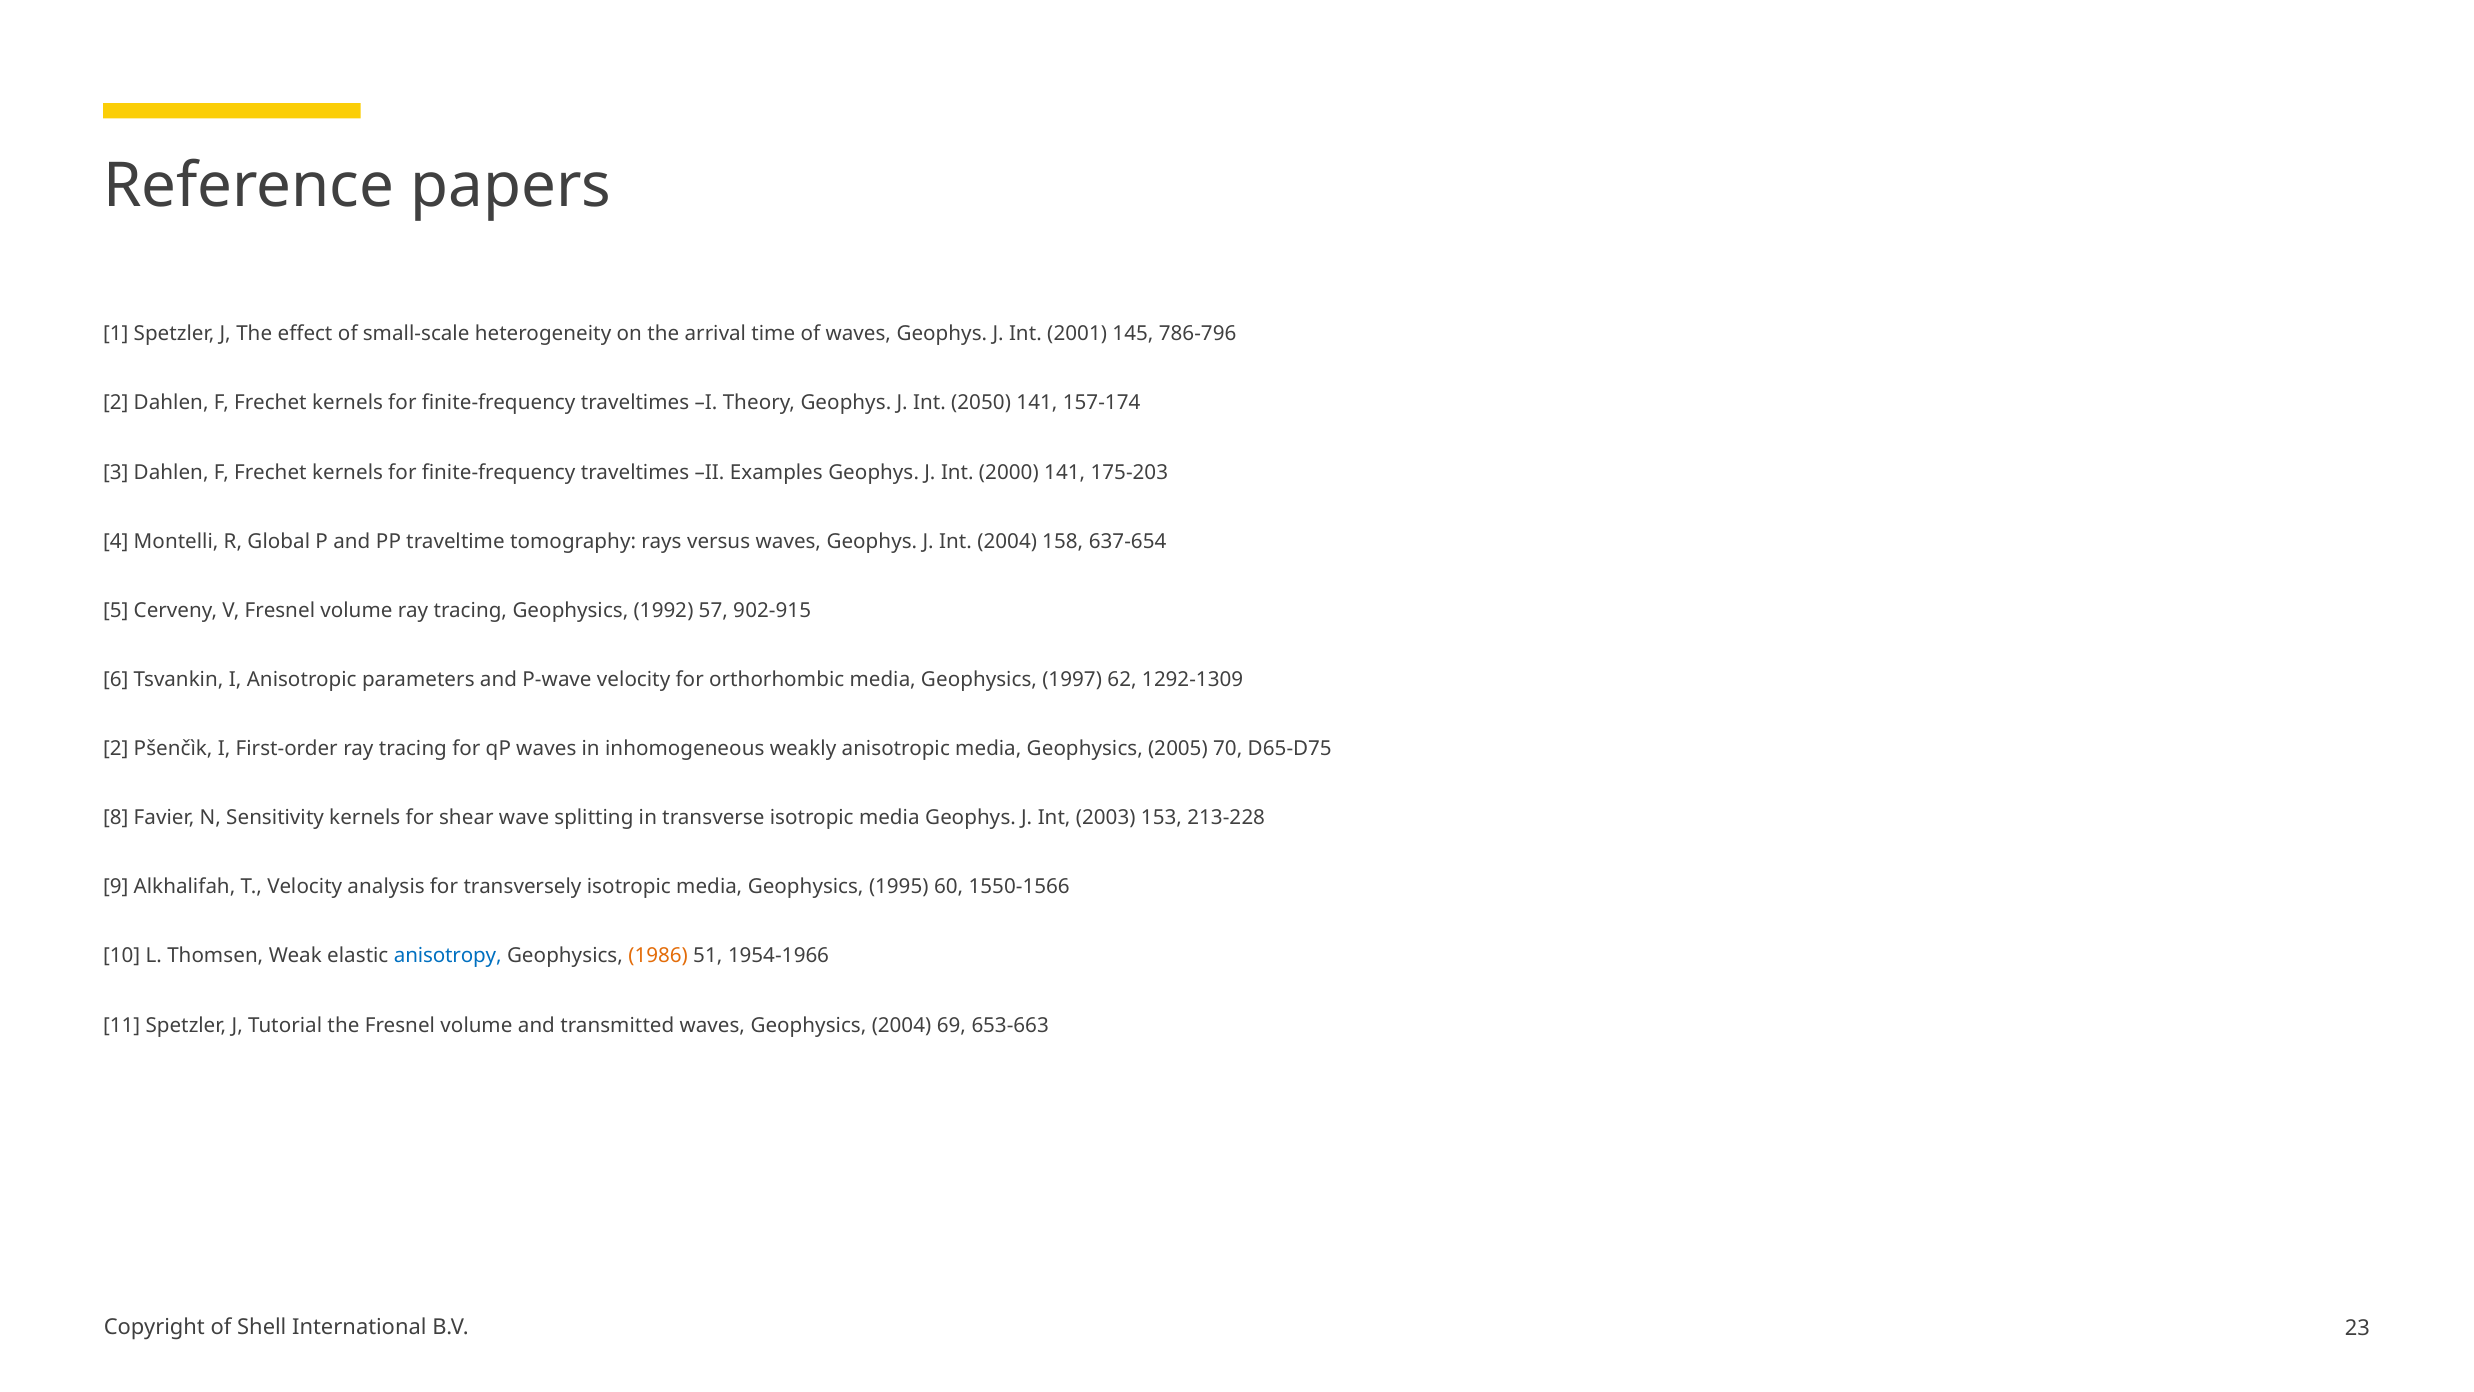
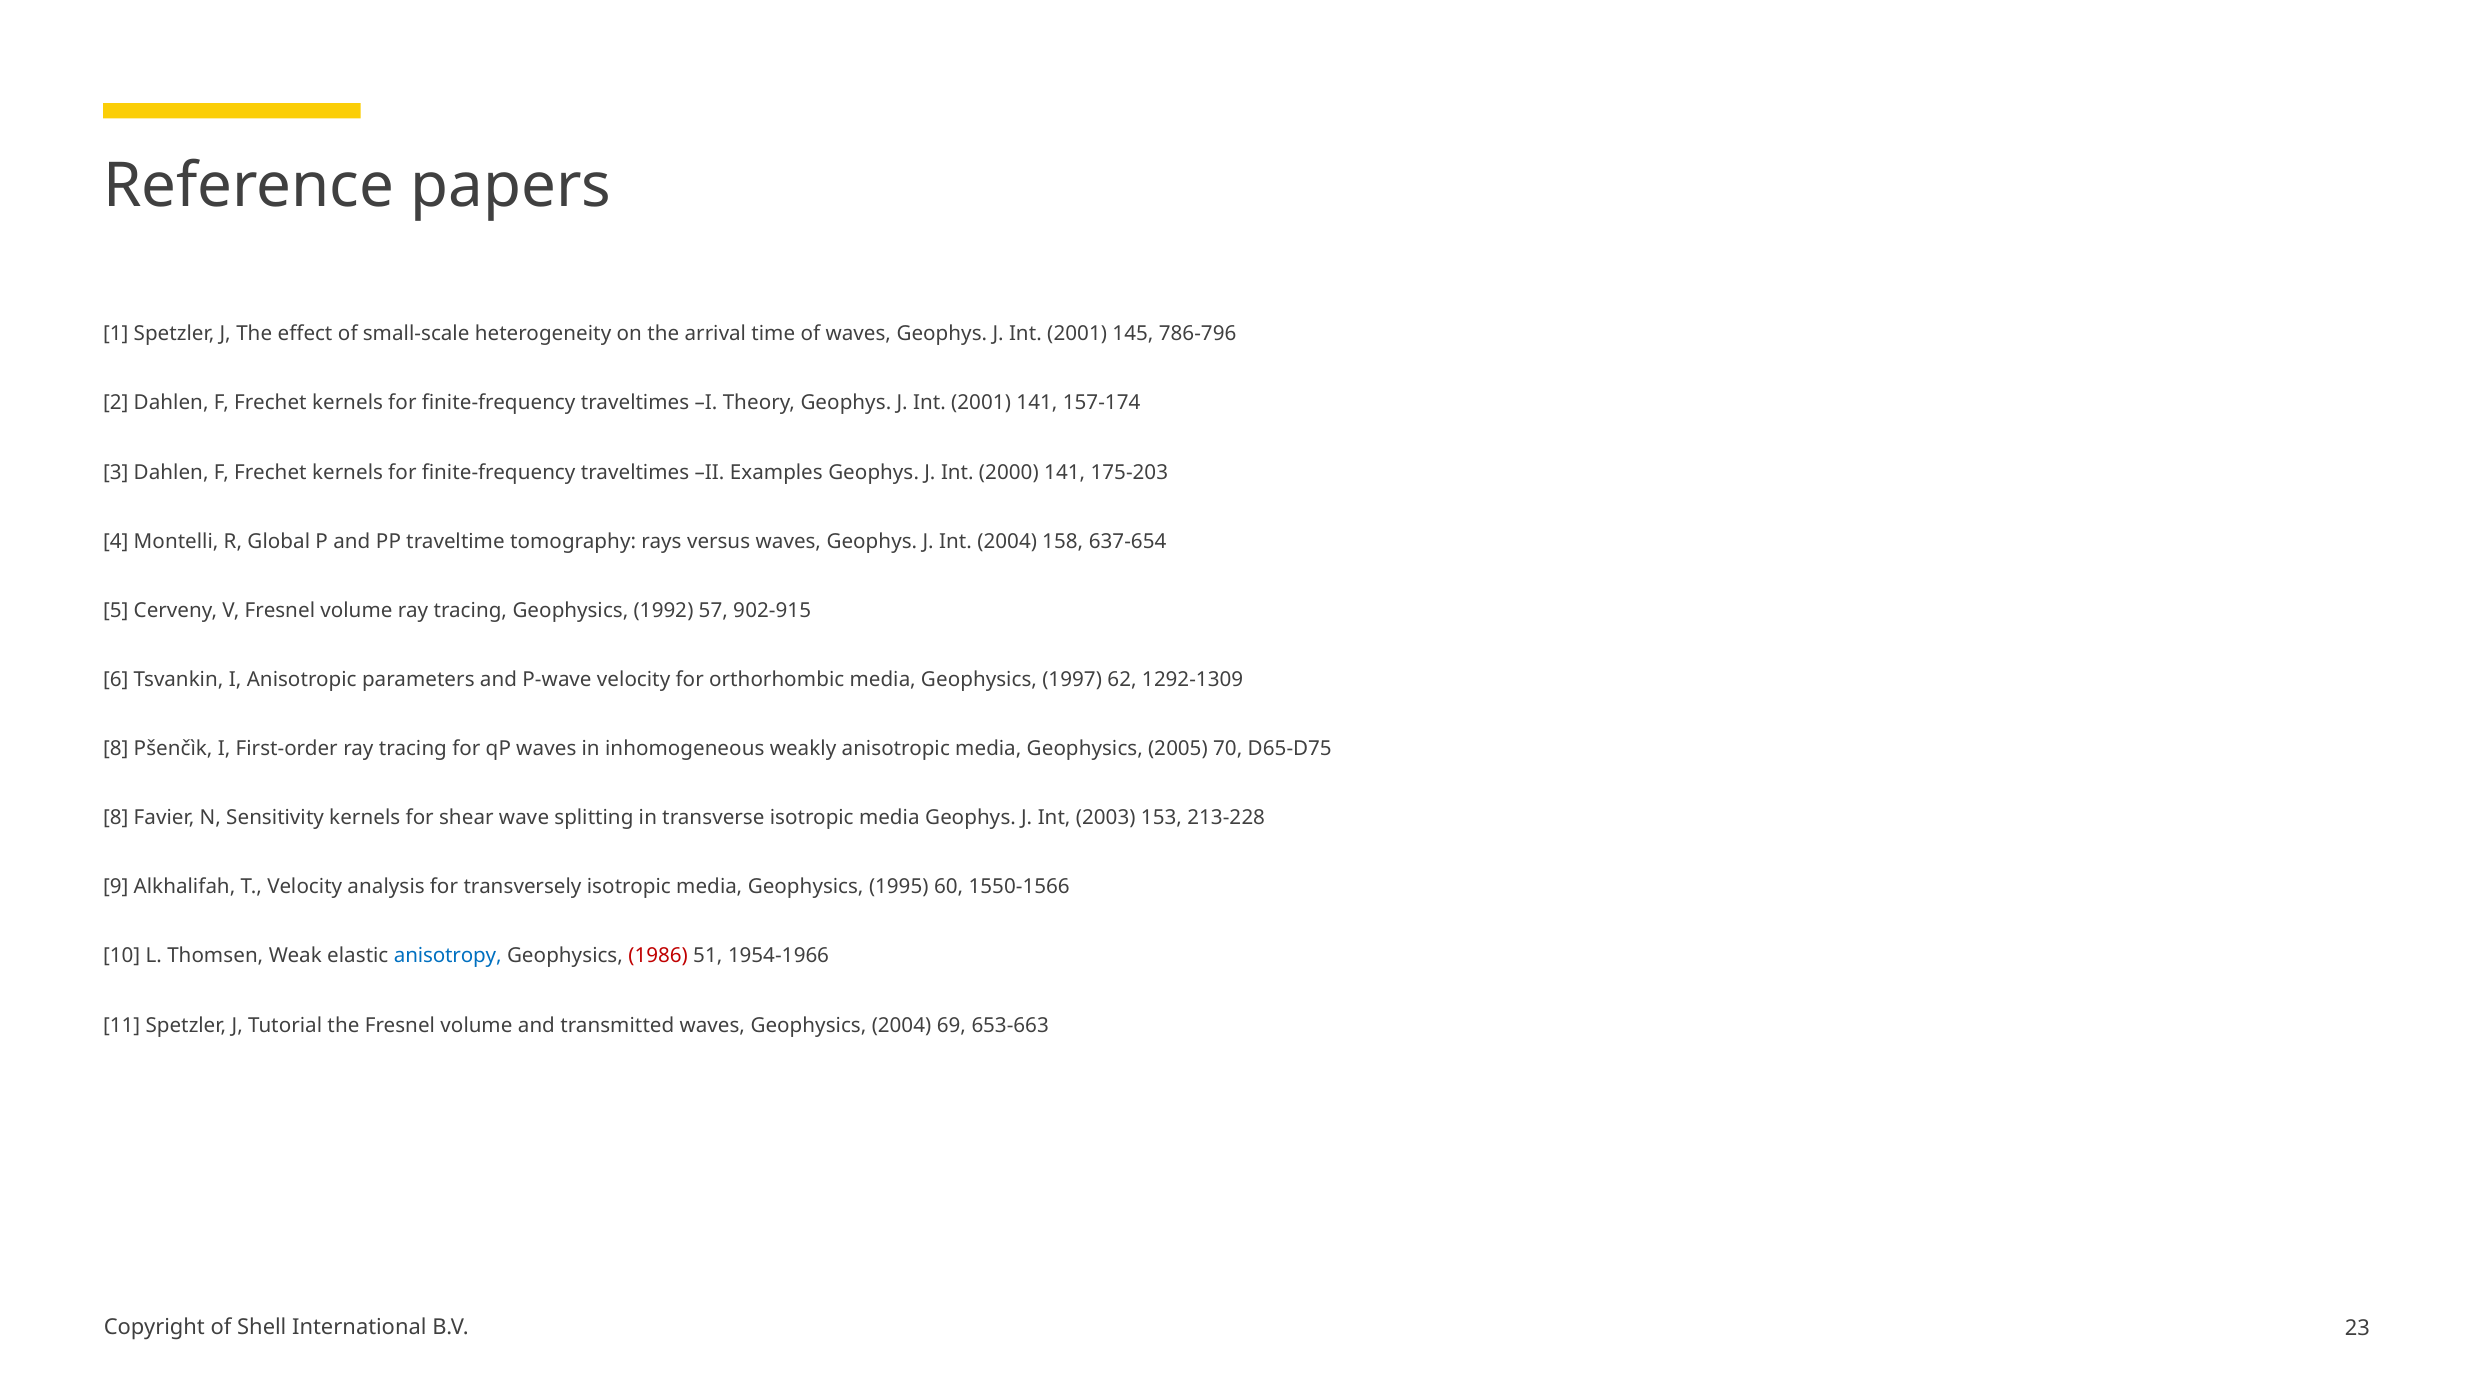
2050 at (981, 403): 2050 -> 2001
2 at (116, 749): 2 -> 8
1986 colour: orange -> red
